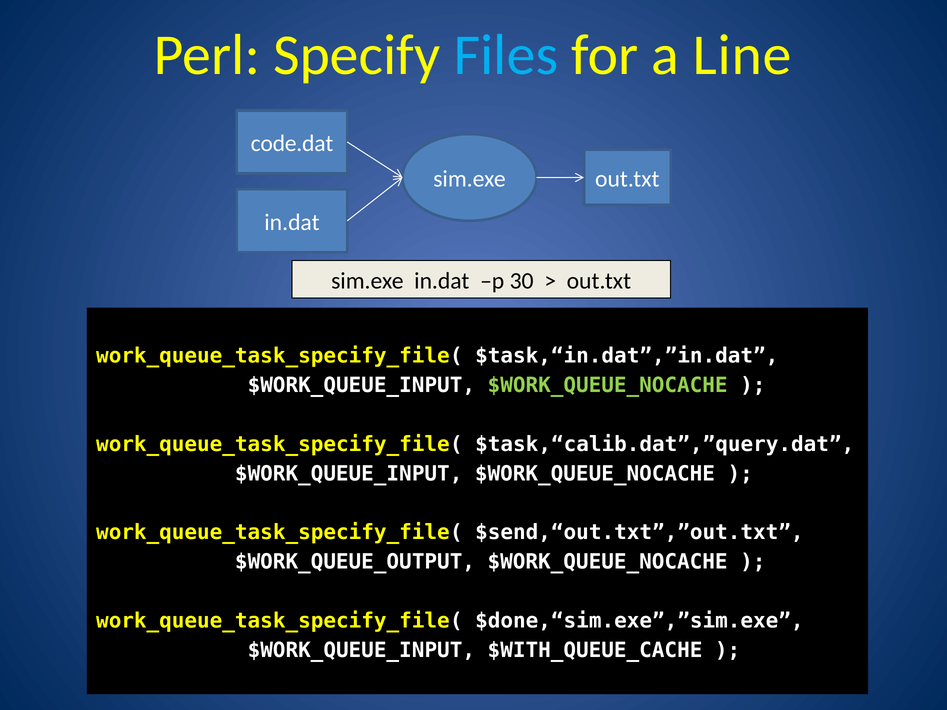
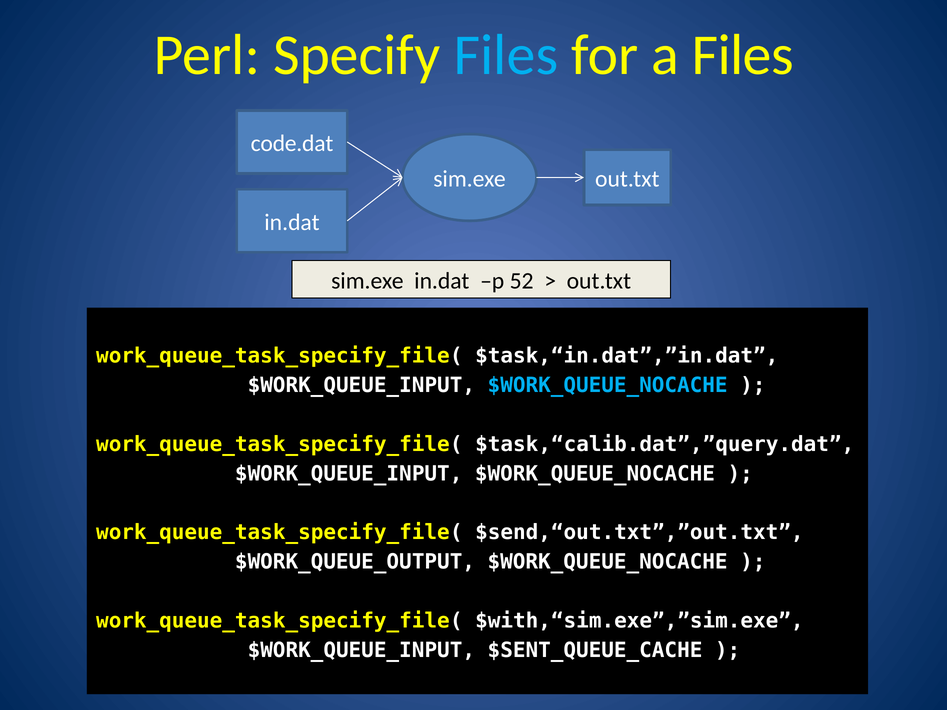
a Line: Line -> Files
30: 30 -> 52
$WORK_QUEUE_NOCACHE at (608, 385) colour: light green -> light blue
$done,“sim.exe”,”sim.exe: $done,“sim.exe”,”sim.exe -> $with,“sim.exe”,”sim.exe
$WITH_QUEUE_CACHE: $WITH_QUEUE_CACHE -> $SENT_QUEUE_CACHE
